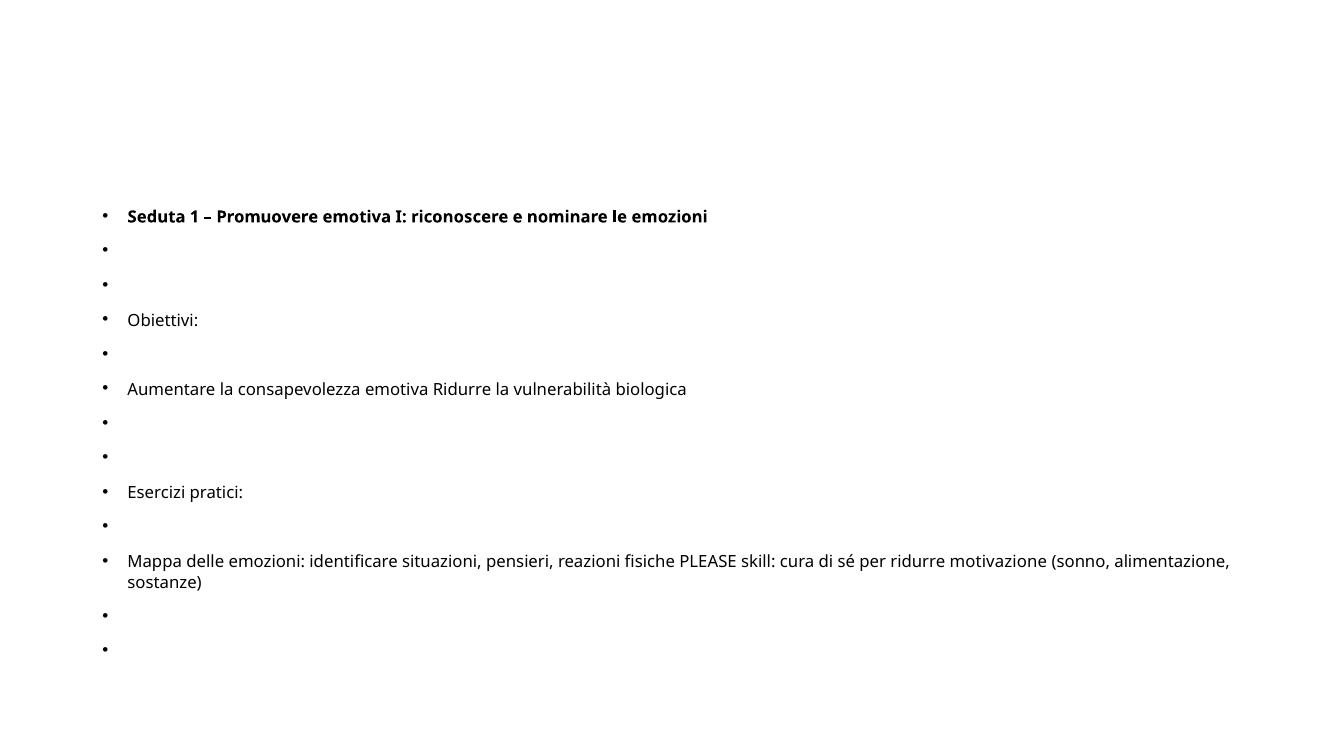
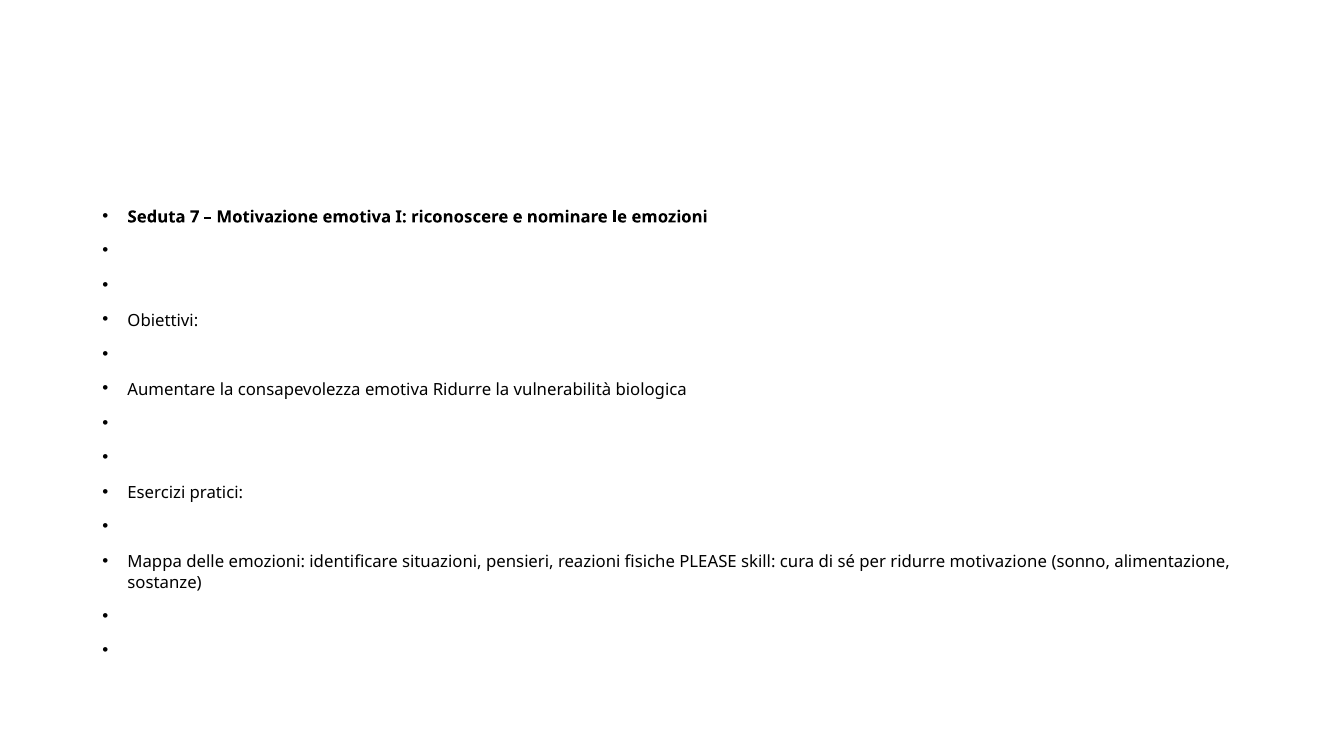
1: 1 -> 7
Promuovere at (267, 217): Promuovere -> Motivazione
